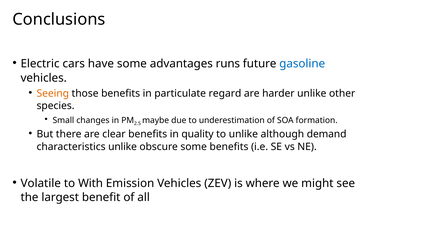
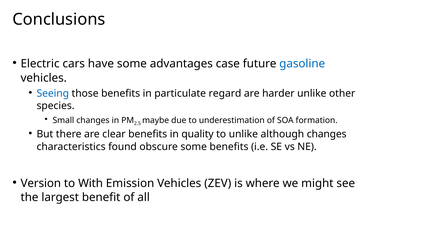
runs: runs -> case
Seeing colour: orange -> blue
although demand: demand -> changes
characteristics unlike: unlike -> found
Volatile: Volatile -> Version
